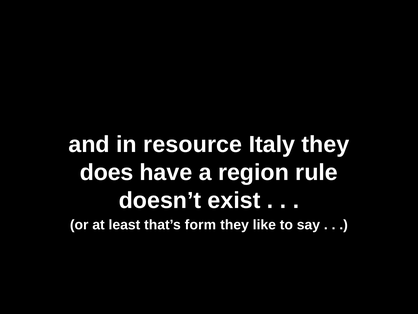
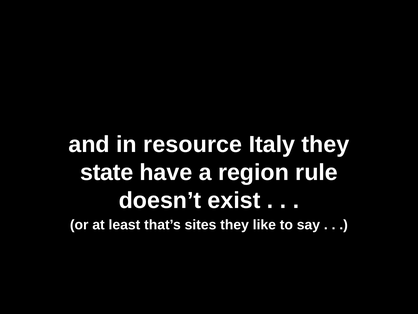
does: does -> state
form: form -> sites
